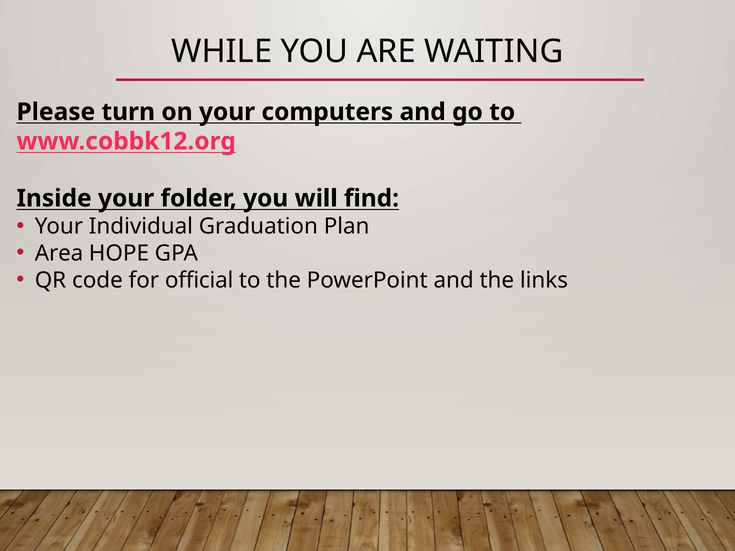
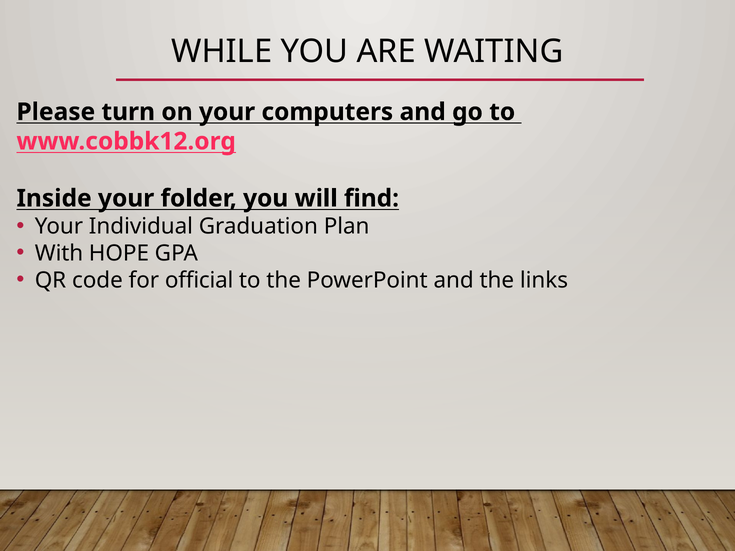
Area: Area -> With
